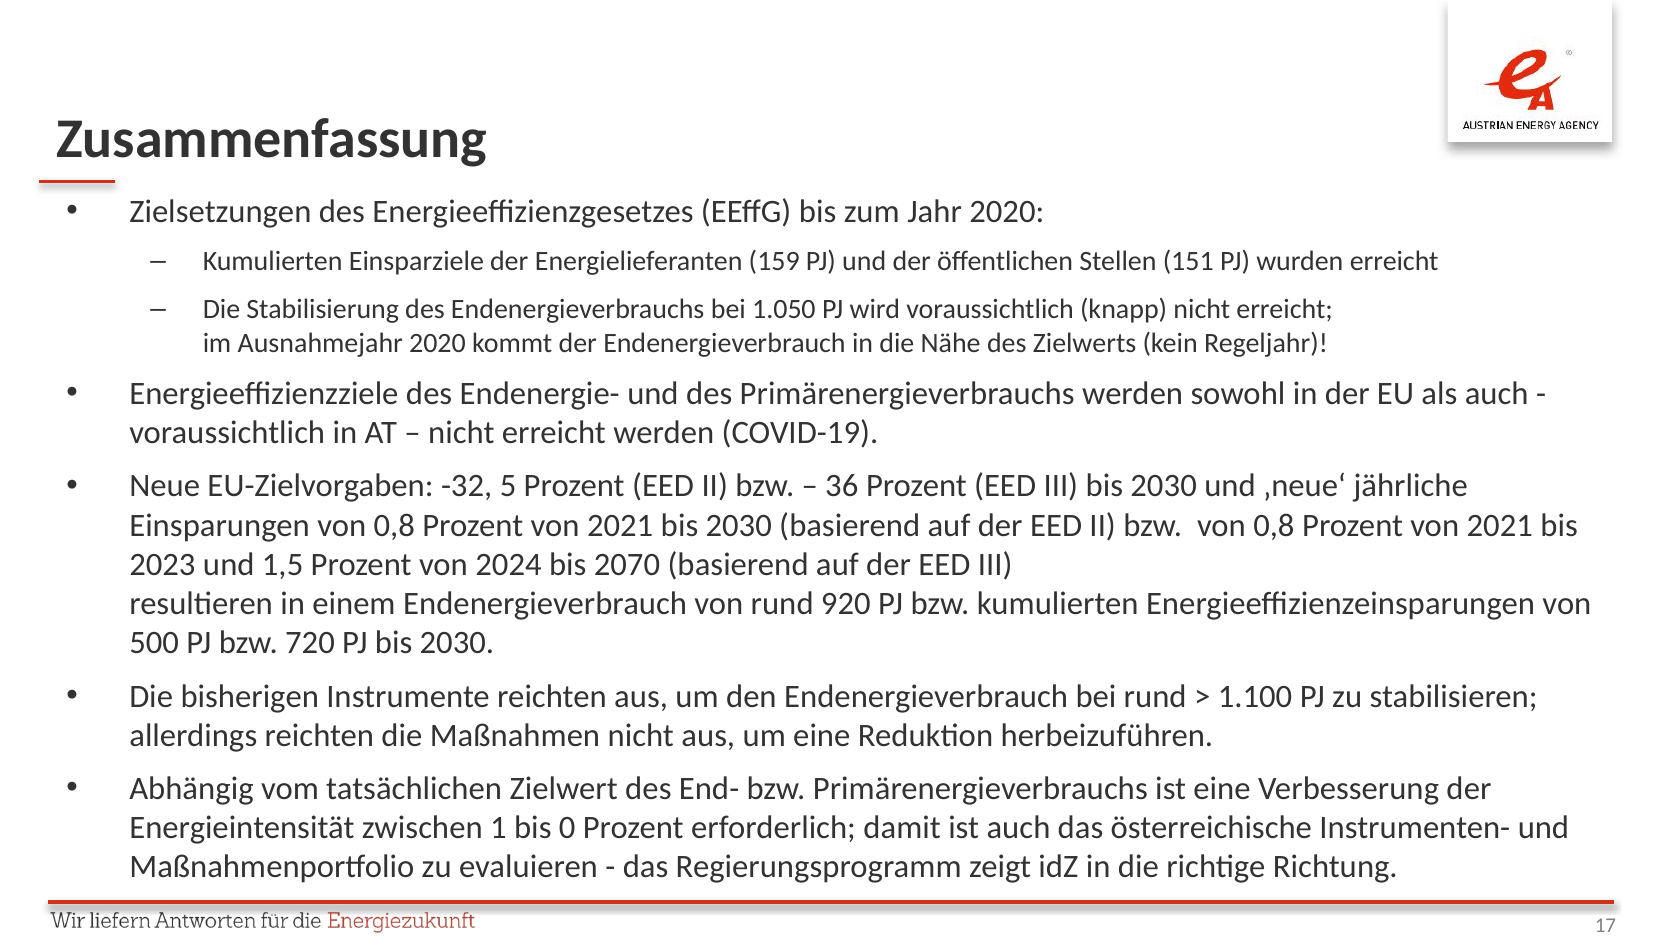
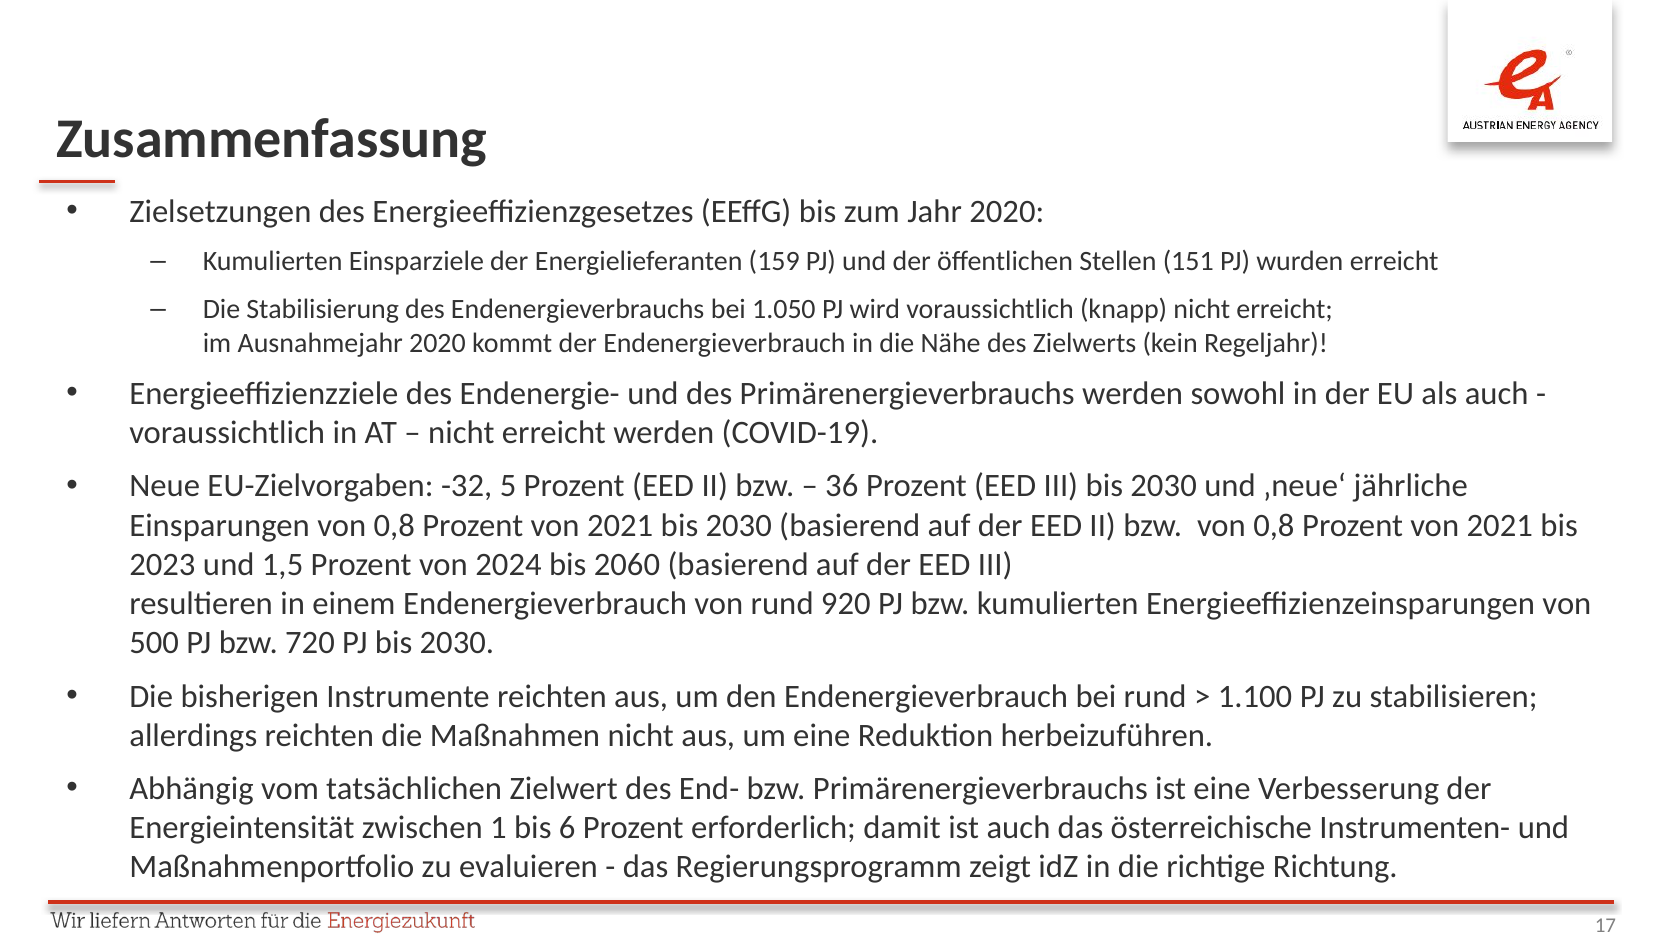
2070: 2070 -> 2060
0: 0 -> 6
